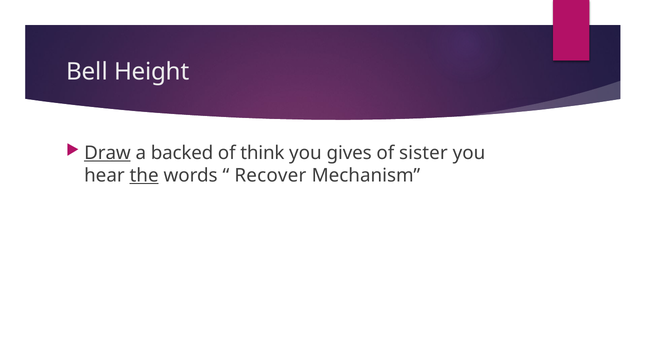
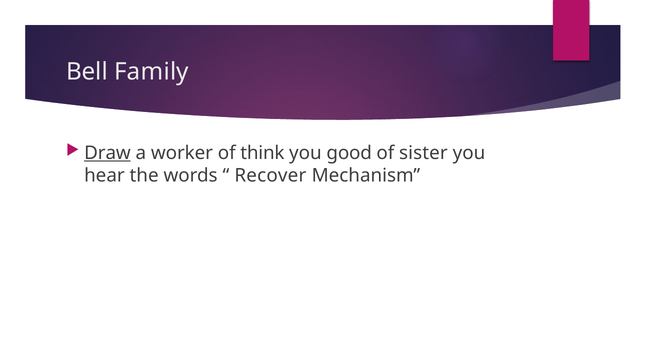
Height: Height -> Family
backed: backed -> worker
gives: gives -> good
the underline: present -> none
